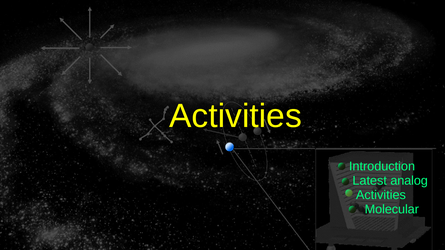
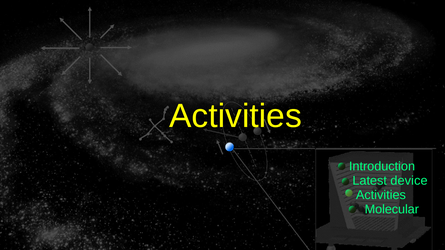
analog: analog -> device
